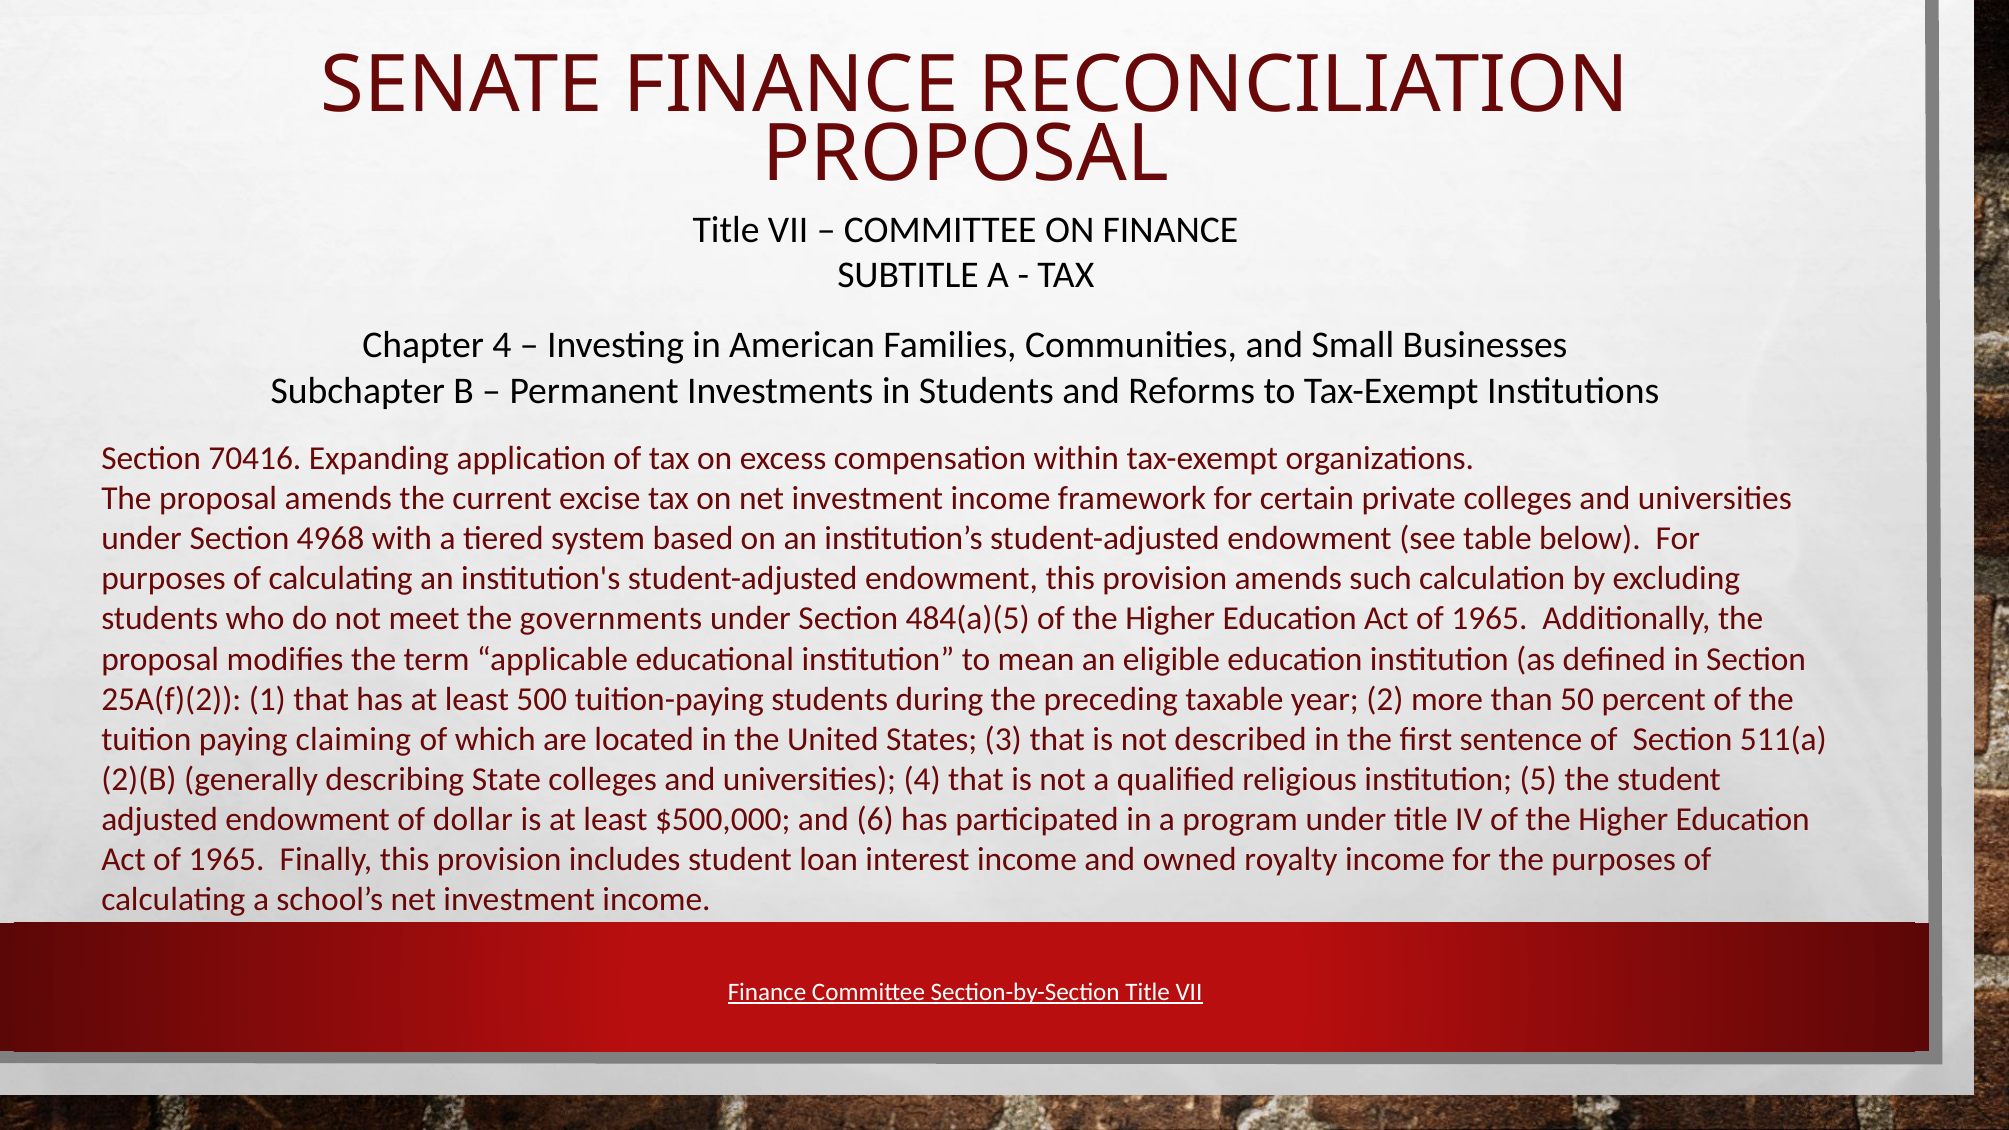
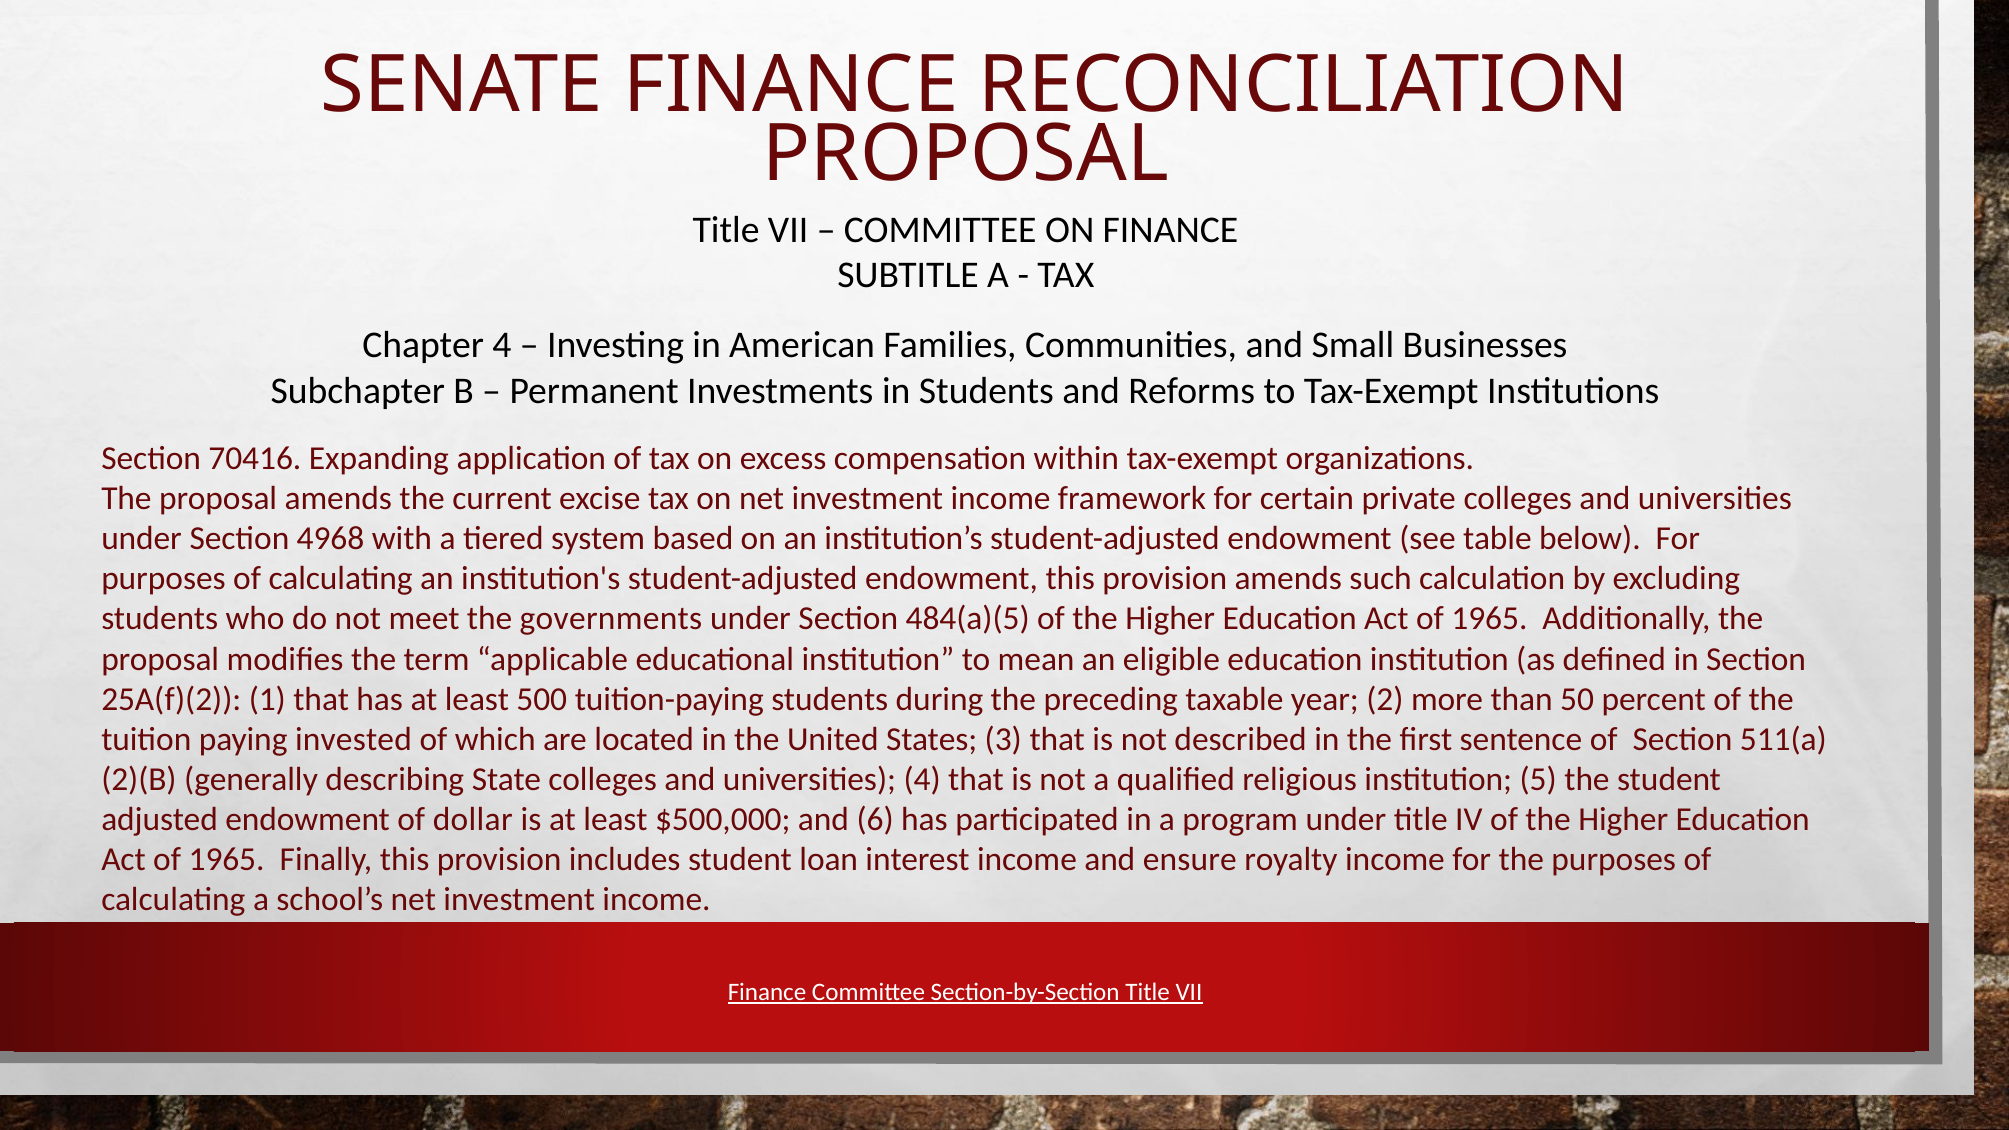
claiming: claiming -> invested
owned: owned -> ensure
